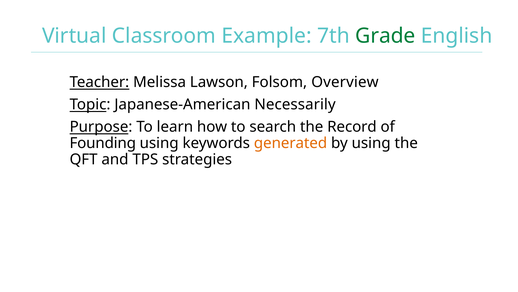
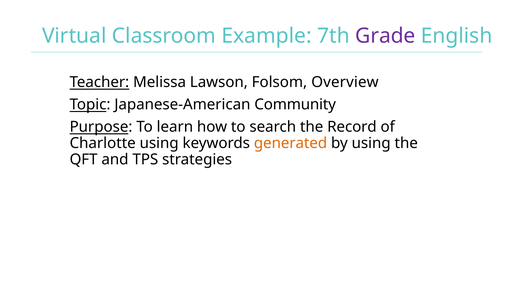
Grade colour: green -> purple
Necessarily: Necessarily -> Community
Founding: Founding -> Charlotte
